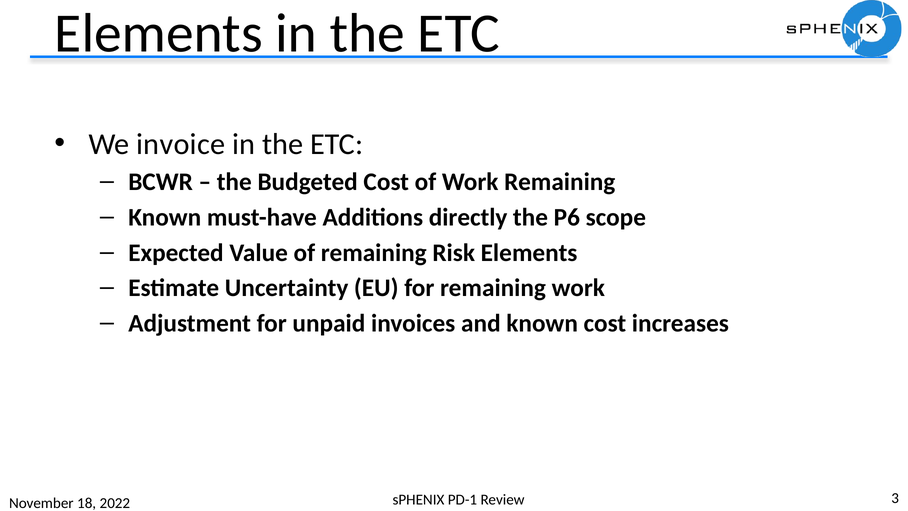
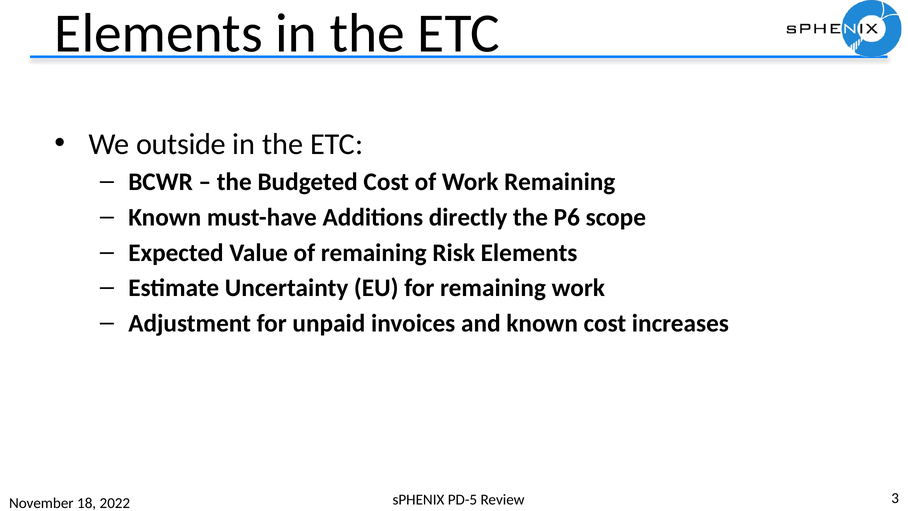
invoice: invoice -> outside
PD-1: PD-1 -> PD-5
